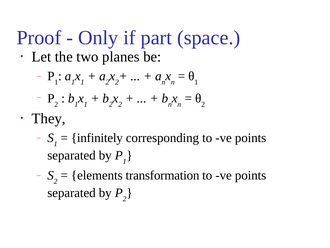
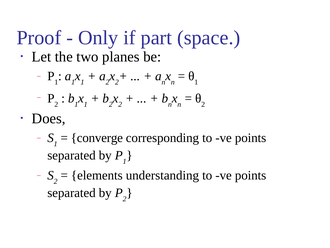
They: They -> Does
infinitely: infinitely -> converge
transformation: transformation -> understanding
